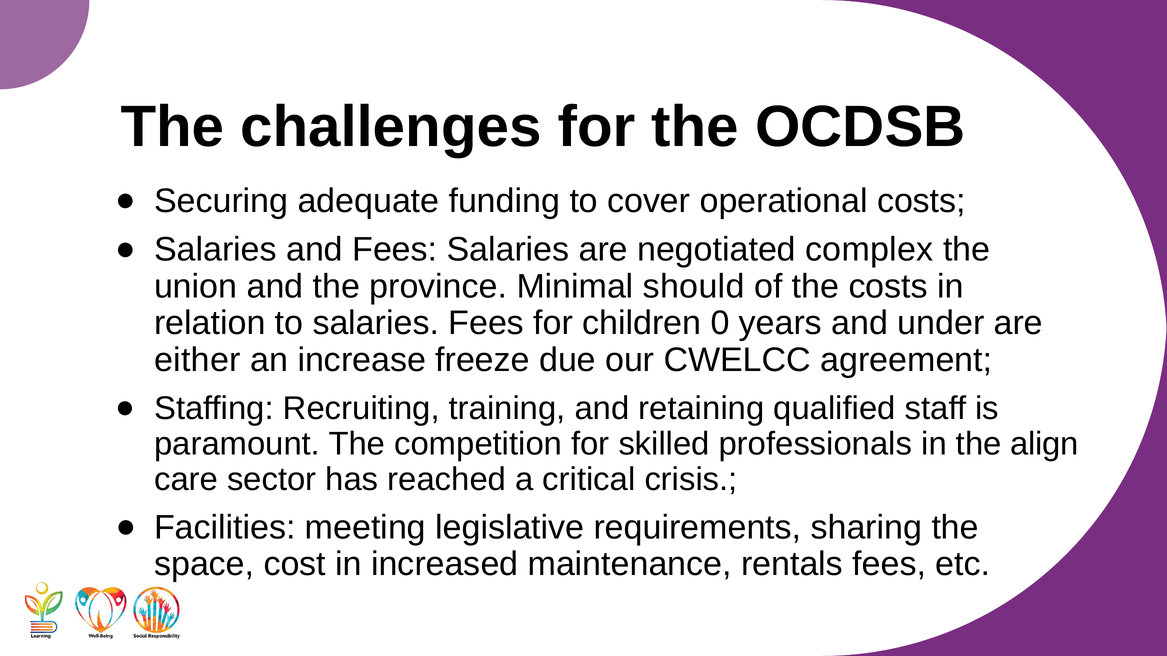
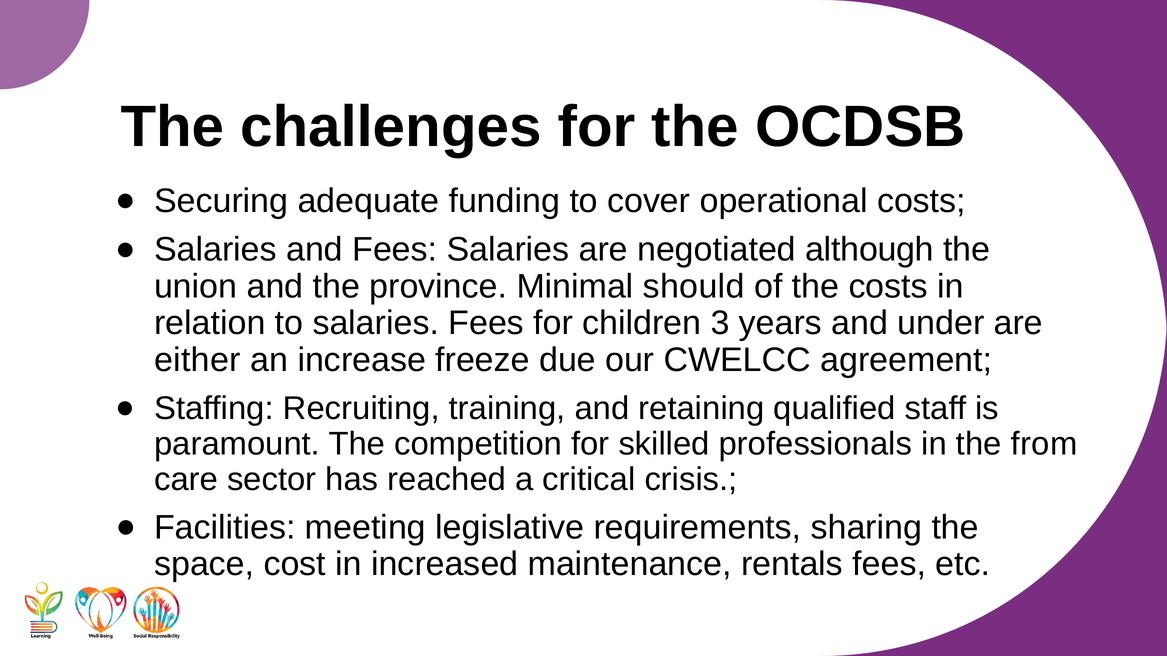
complex: complex -> although
0: 0 -> 3
align: align -> from
